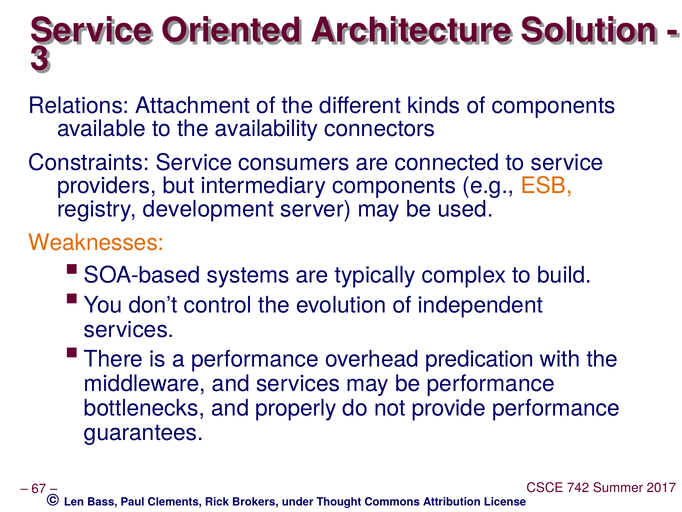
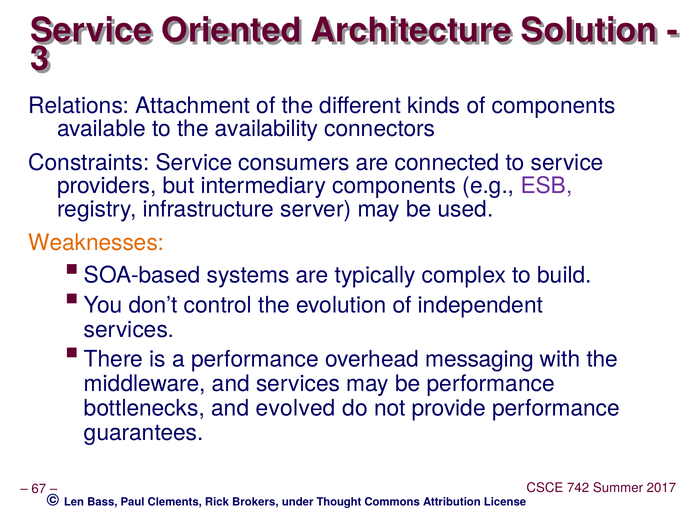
ESB colour: orange -> purple
development: development -> infrastructure
predication: predication -> messaging
properly: properly -> evolved
